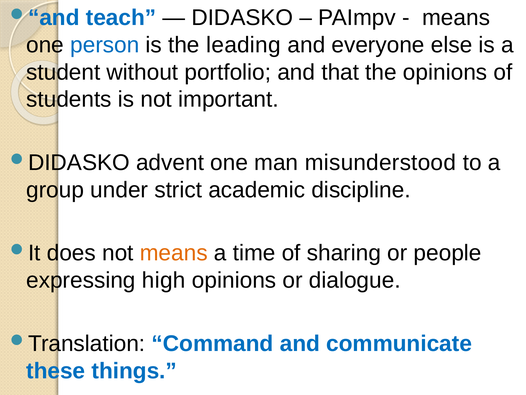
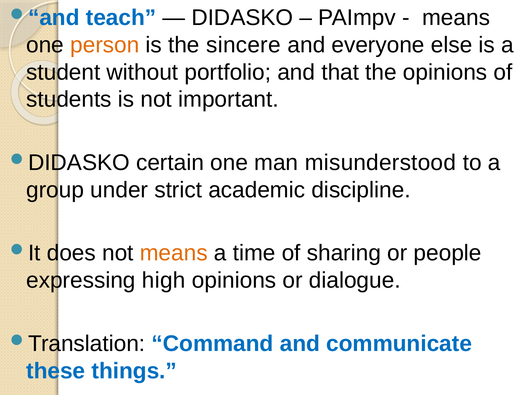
person colour: blue -> orange
leading: leading -> sincere
advent: advent -> certain
